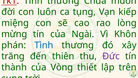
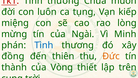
Khôn: Khôn -> Minh
trăng: trăng -> đồng
Đức colour: purple -> orange
